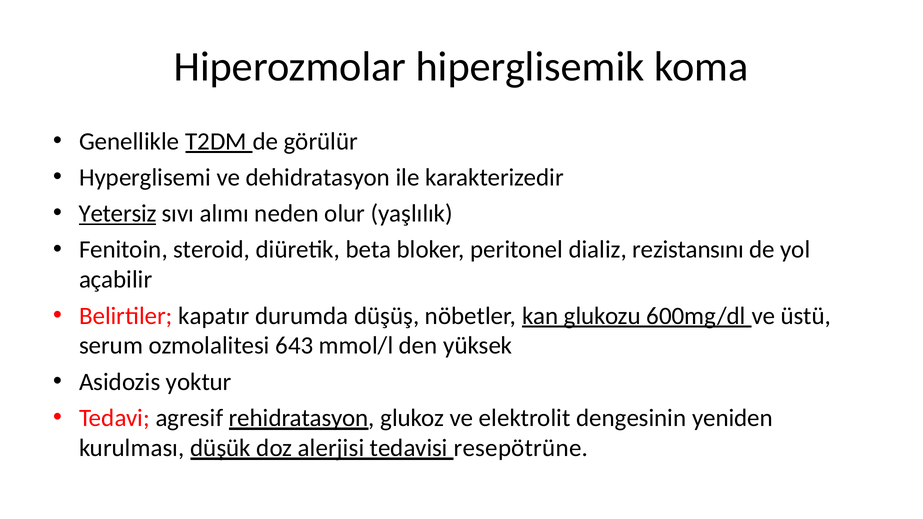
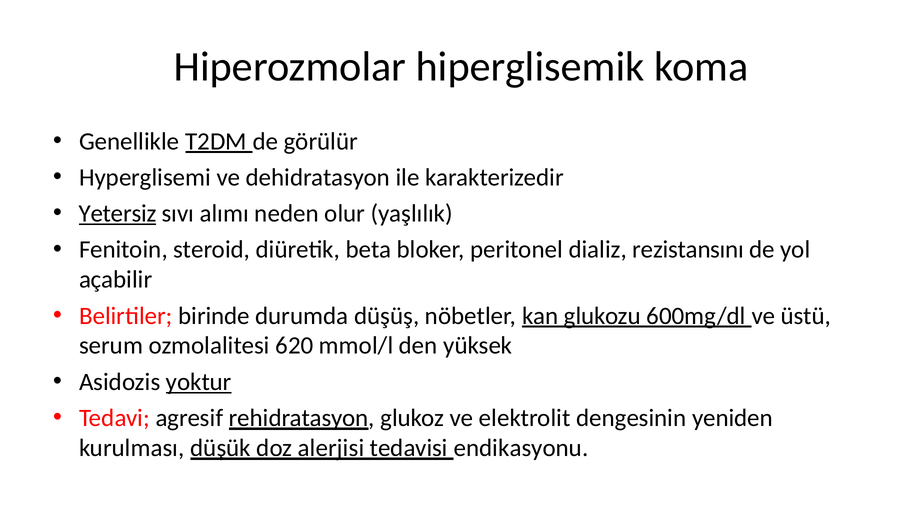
kapatır: kapatır -> birinde
643: 643 -> 620
yoktur underline: none -> present
resepötrüne: resepötrüne -> endikasyonu
